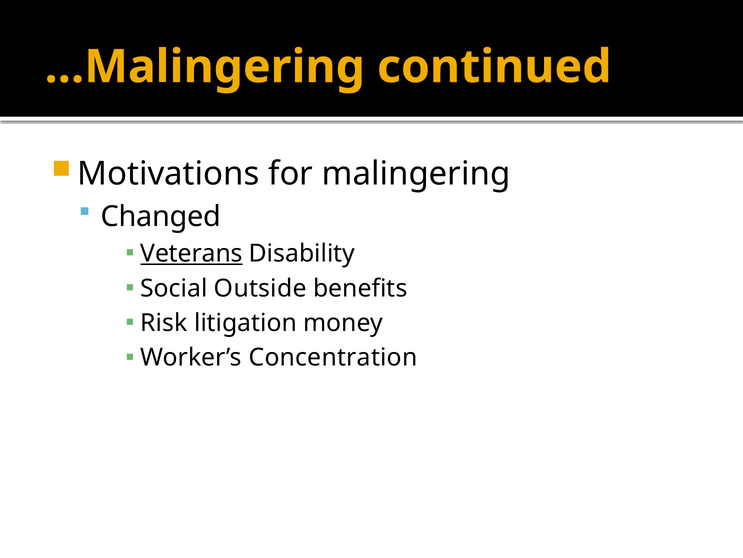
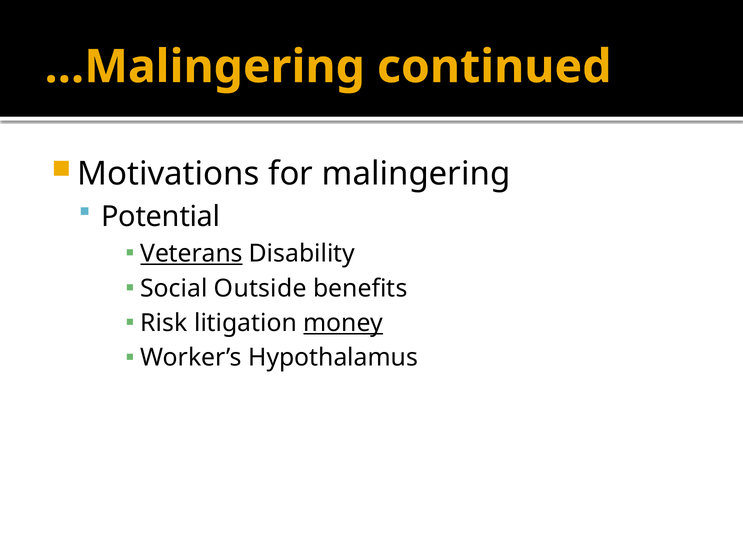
Changed: Changed -> Potential
money underline: none -> present
Concentration: Concentration -> Hypothalamus
